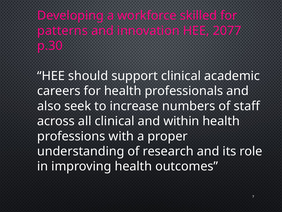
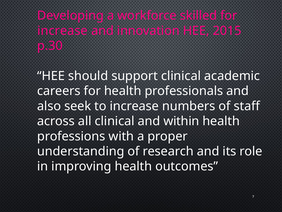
patterns at (62, 31): patterns -> increase
2077: 2077 -> 2015
